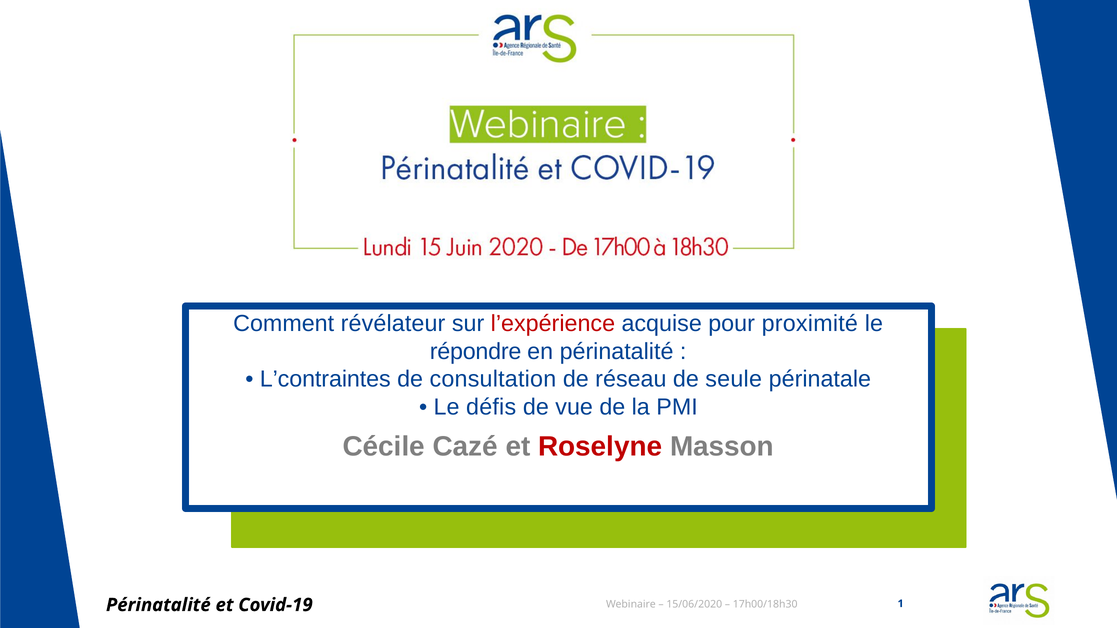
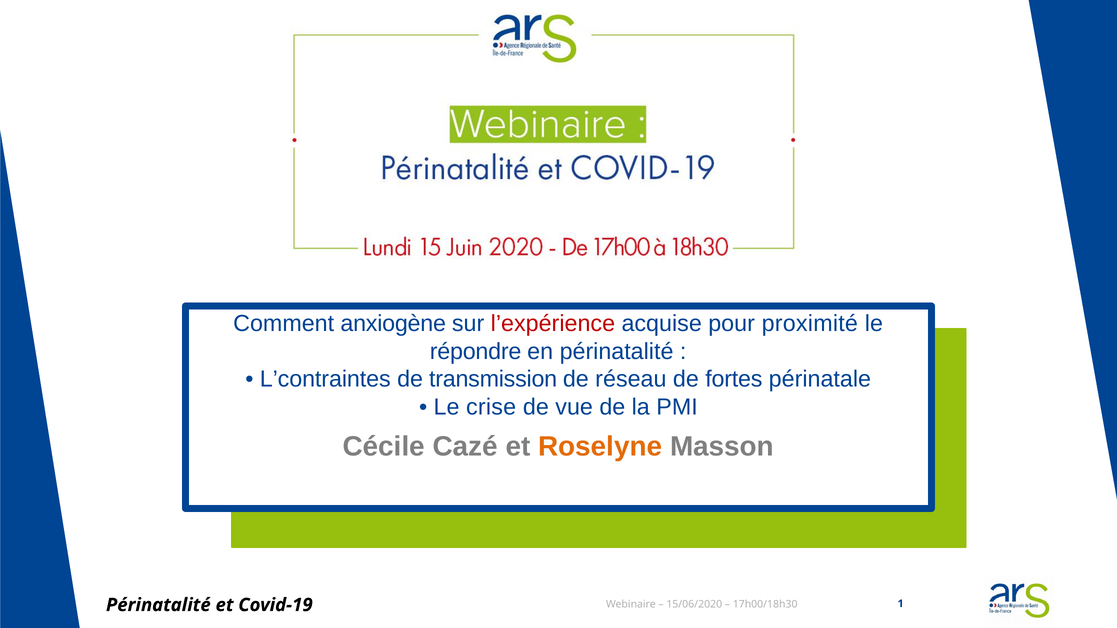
révélateur: révélateur -> anxiogène
consultation: consultation -> transmission
seule: seule -> fortes
défis: défis -> crise
Roselyne colour: red -> orange
